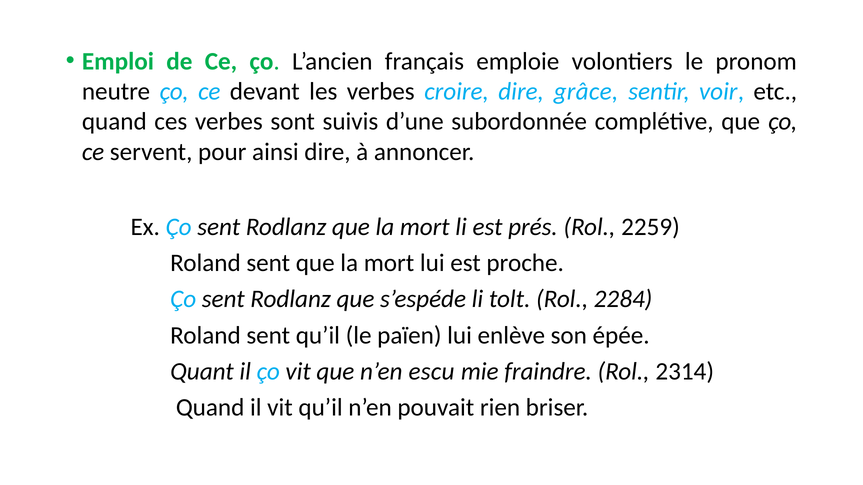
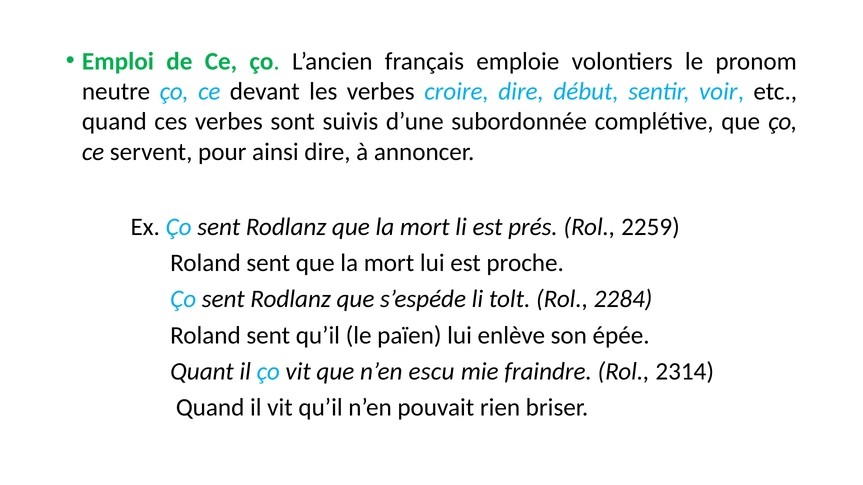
grâce: grâce -> début
